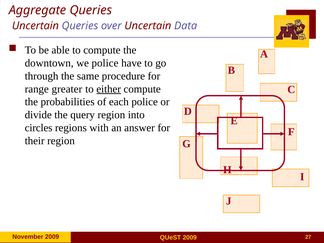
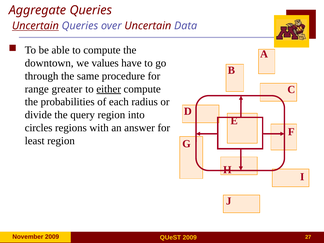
Uncertain at (35, 26) underline: none -> present
we police: police -> values
each police: police -> radius
their: their -> least
